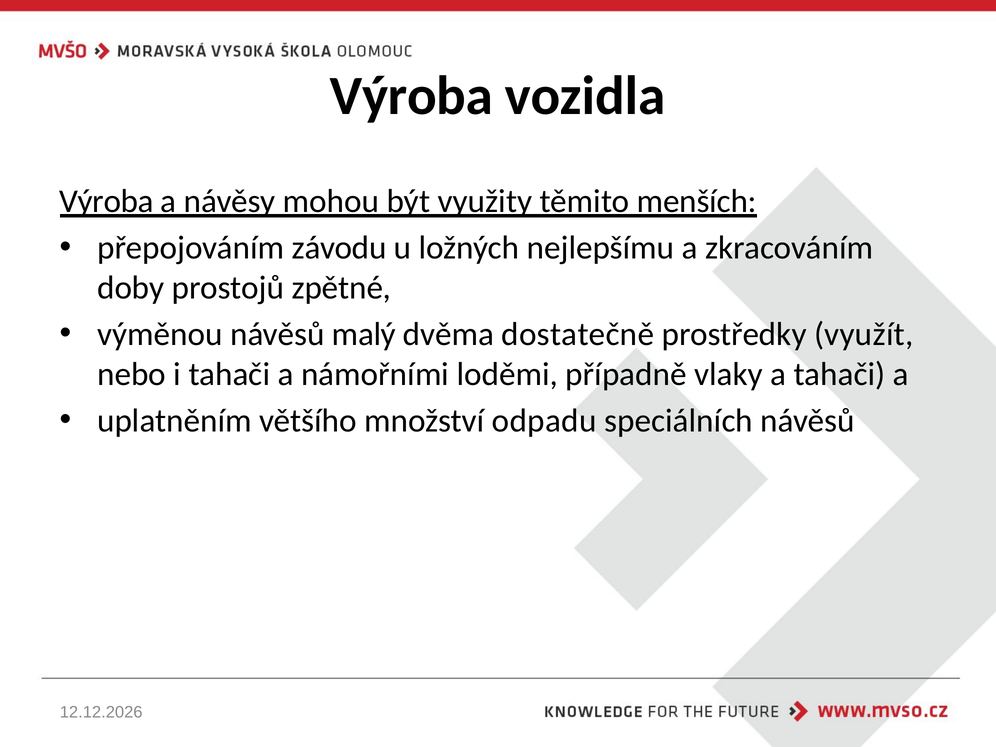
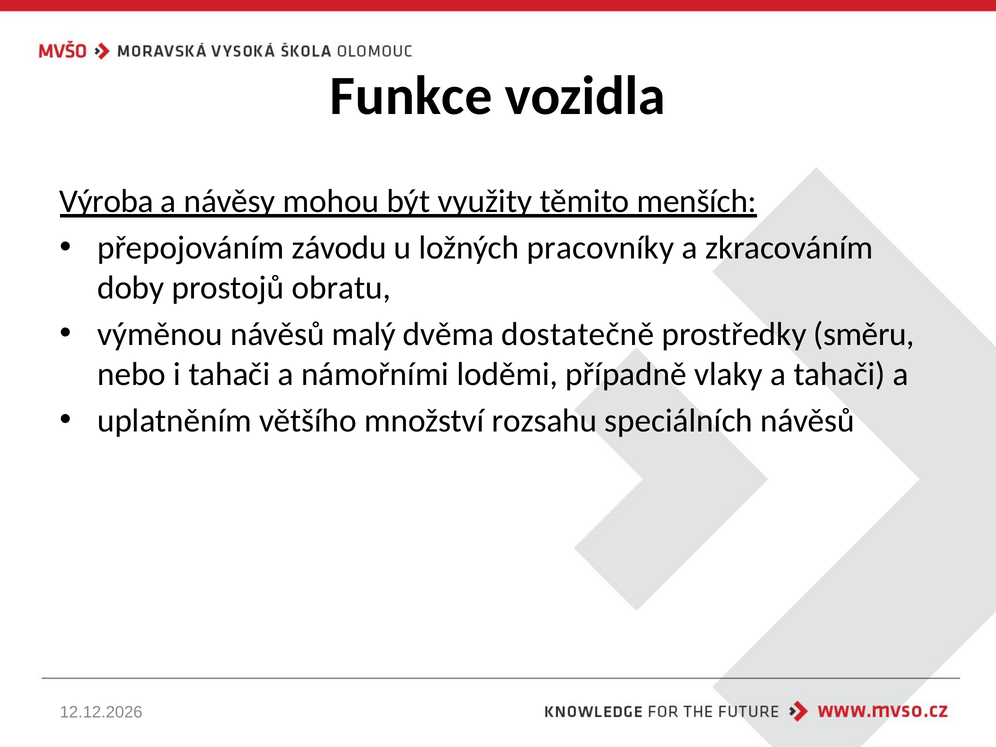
Výroba at (411, 96): Výroba -> Funkce
nejlepšímu: nejlepšímu -> pracovníky
zpětné: zpětné -> obratu
využít: využít -> směru
odpadu: odpadu -> rozsahu
